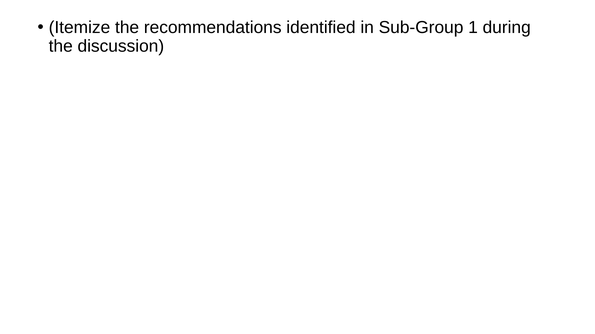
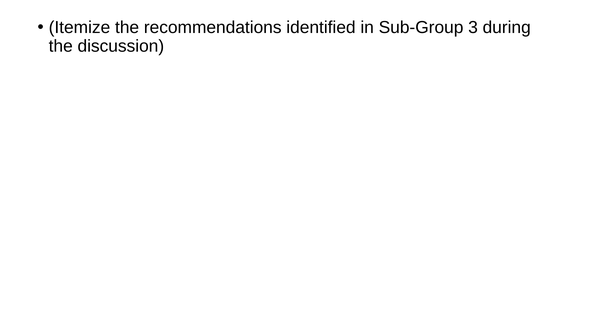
1: 1 -> 3
